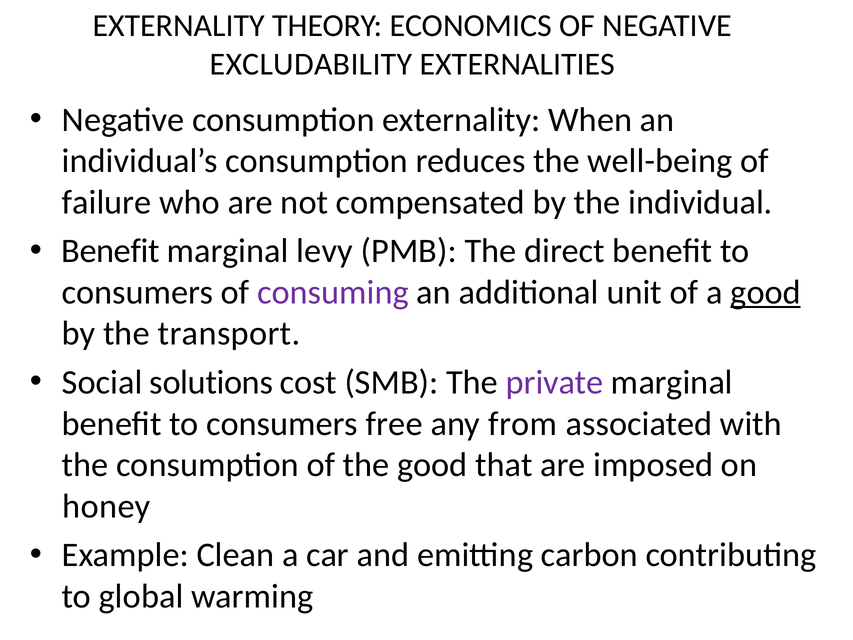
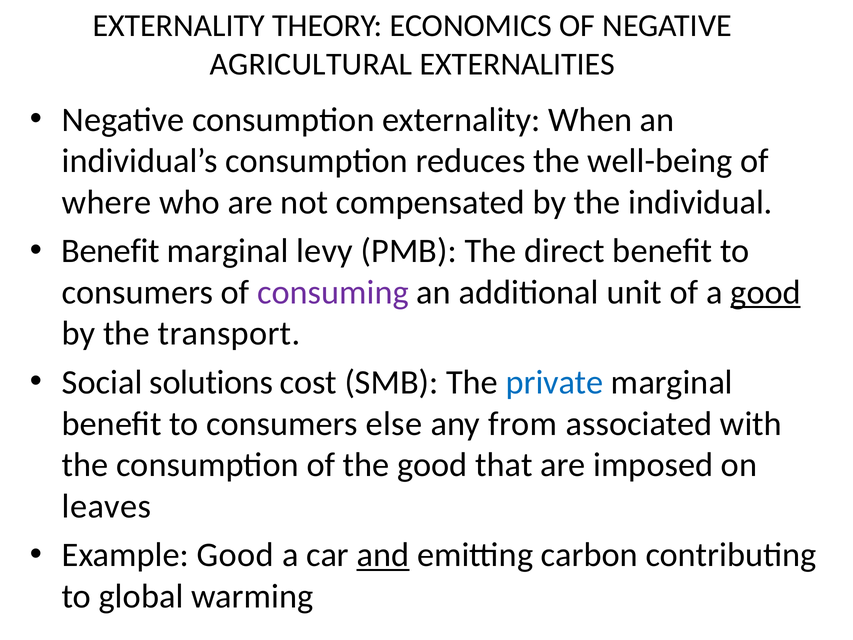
EXCLUDABILITY: EXCLUDABILITY -> AGRICULTURAL
failure: failure -> where
private colour: purple -> blue
free: free -> else
honey: honey -> leaves
Example Clean: Clean -> Good
and underline: none -> present
